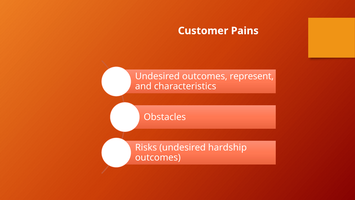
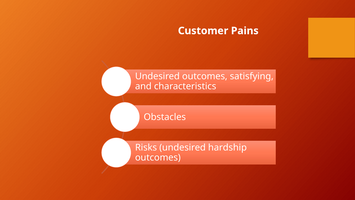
represent: represent -> satisfying
